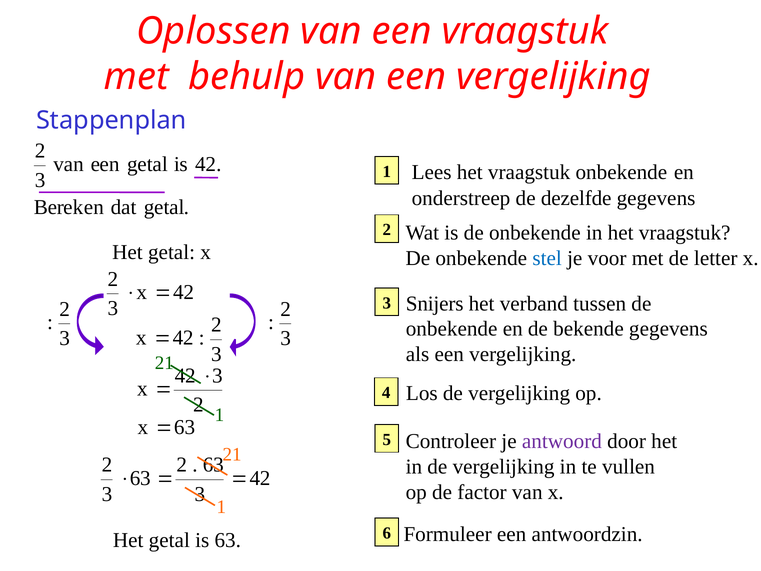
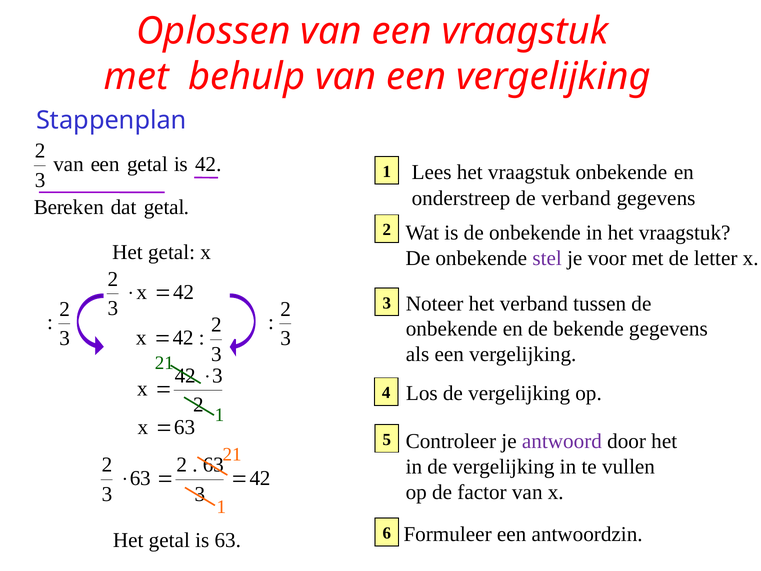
de dezelfde: dezelfde -> verband
stel colour: blue -> purple
Snijers: Snijers -> Noteer
